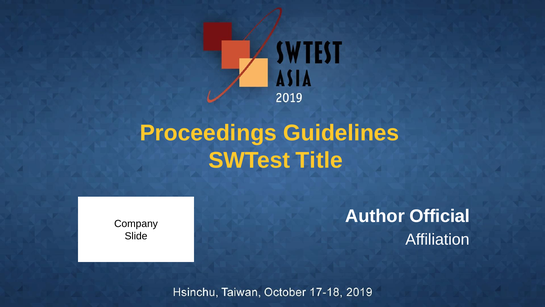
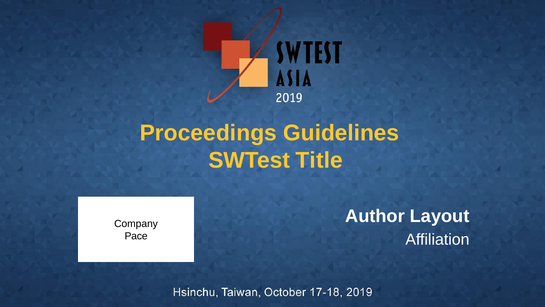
Official: Official -> Layout
Slide: Slide -> Pace
